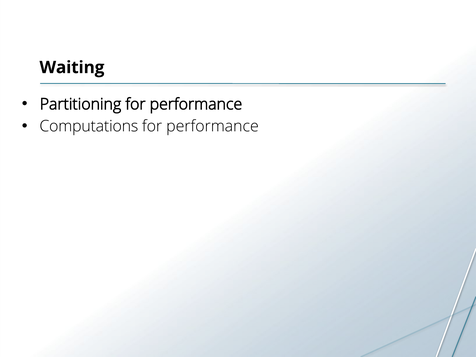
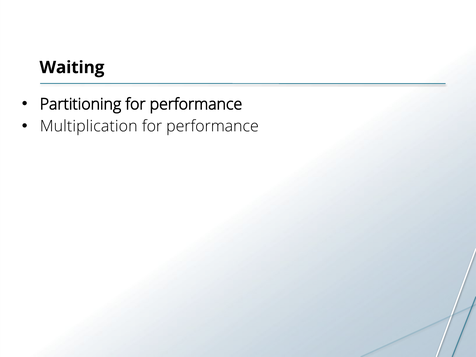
Computations: Computations -> Multiplication
